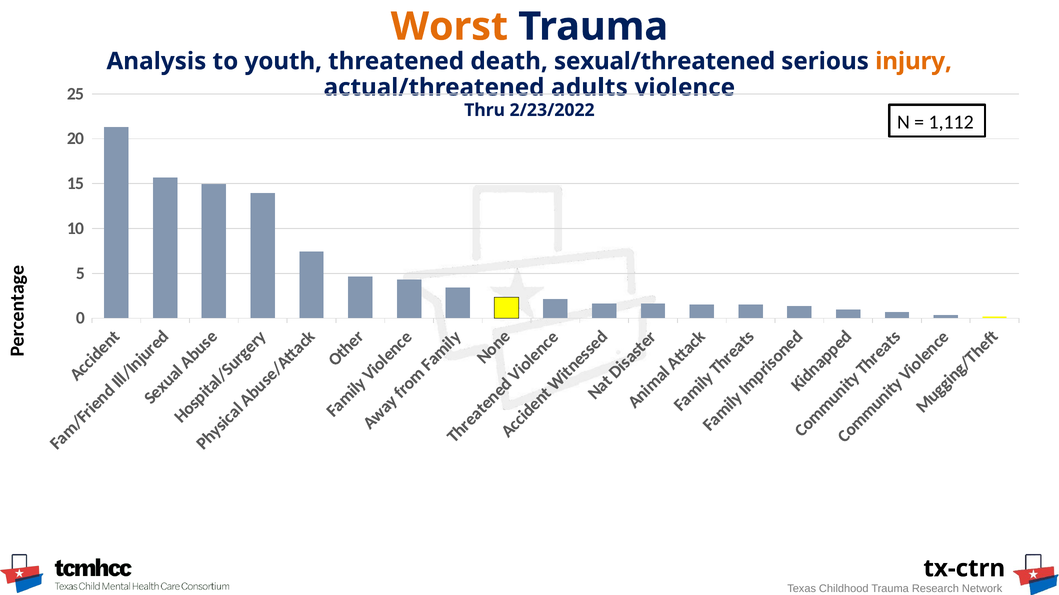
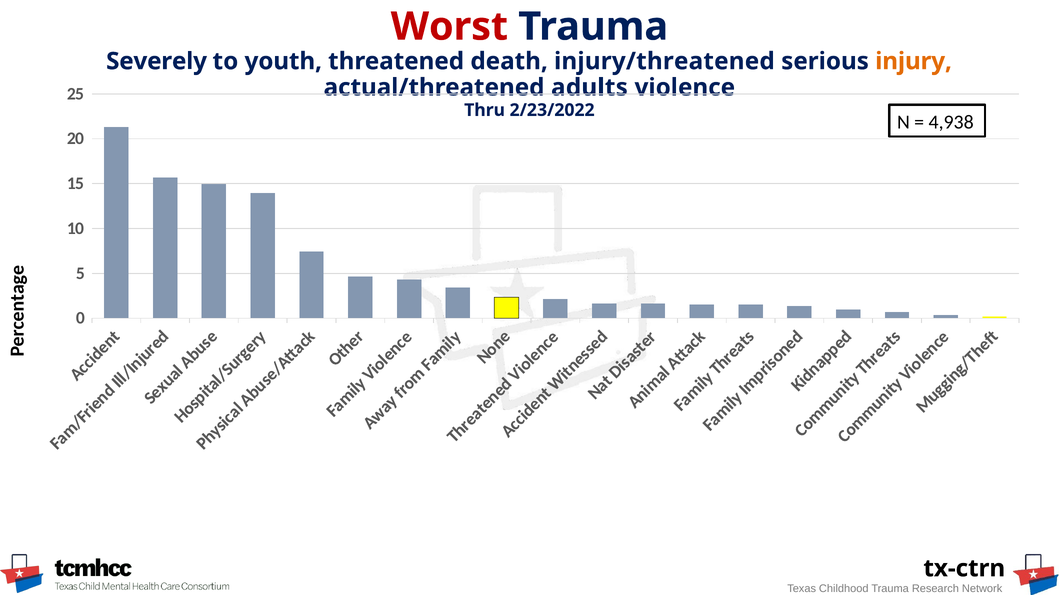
Worst colour: orange -> red
Analysis: Analysis -> Severely
sexual/threatened: sexual/threatened -> injury/threatened
1,112: 1,112 -> 4,938
